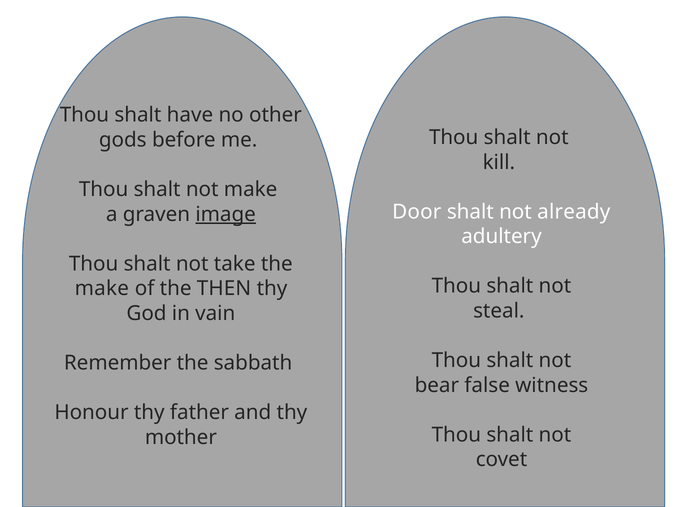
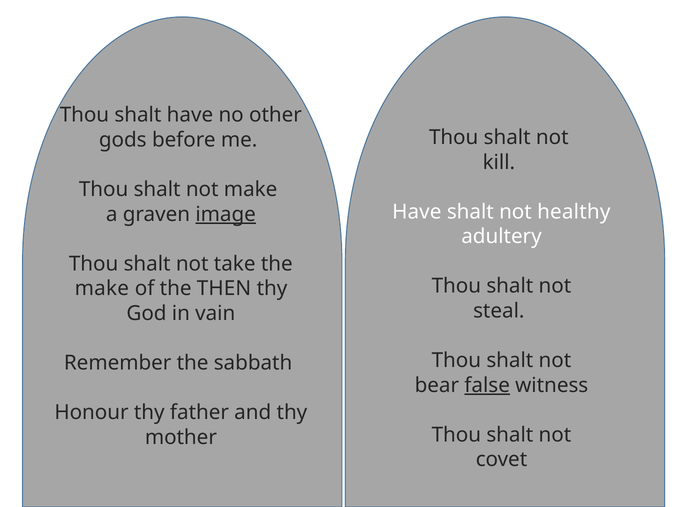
Door at (417, 212): Door -> Have
already: already -> healthy
false underline: none -> present
